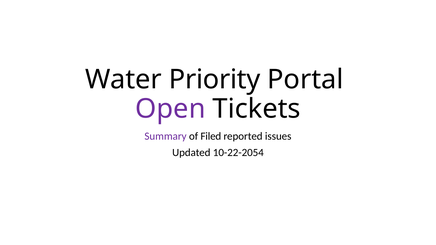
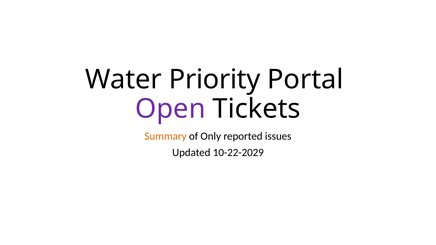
Summary colour: purple -> orange
Filed: Filed -> Only
10-22-2054: 10-22-2054 -> 10-22-2029
